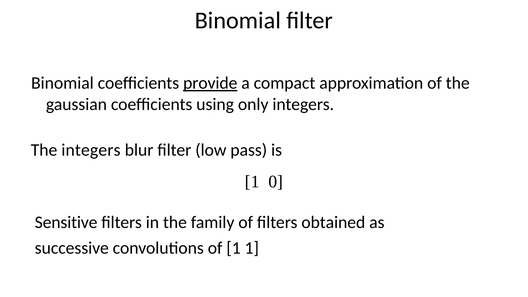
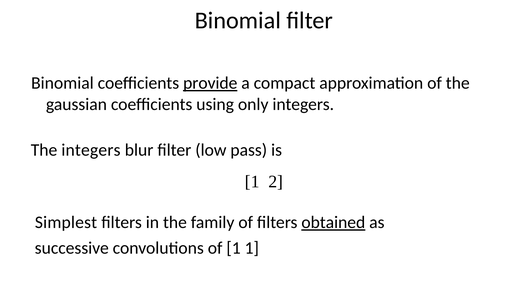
0: 0 -> 2
Sensitive: Sensitive -> Simplest
obtained underline: none -> present
